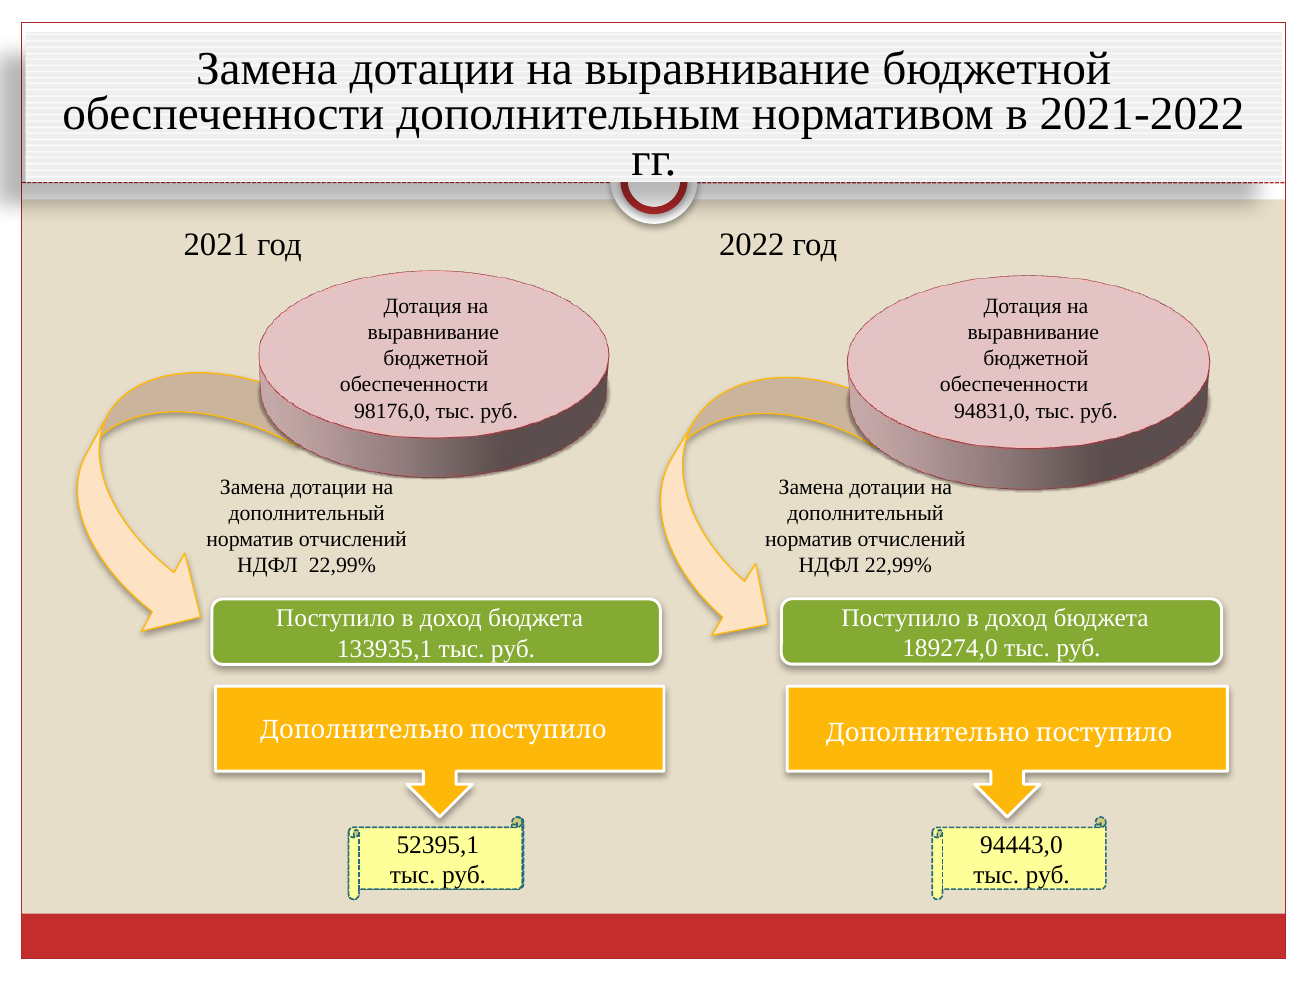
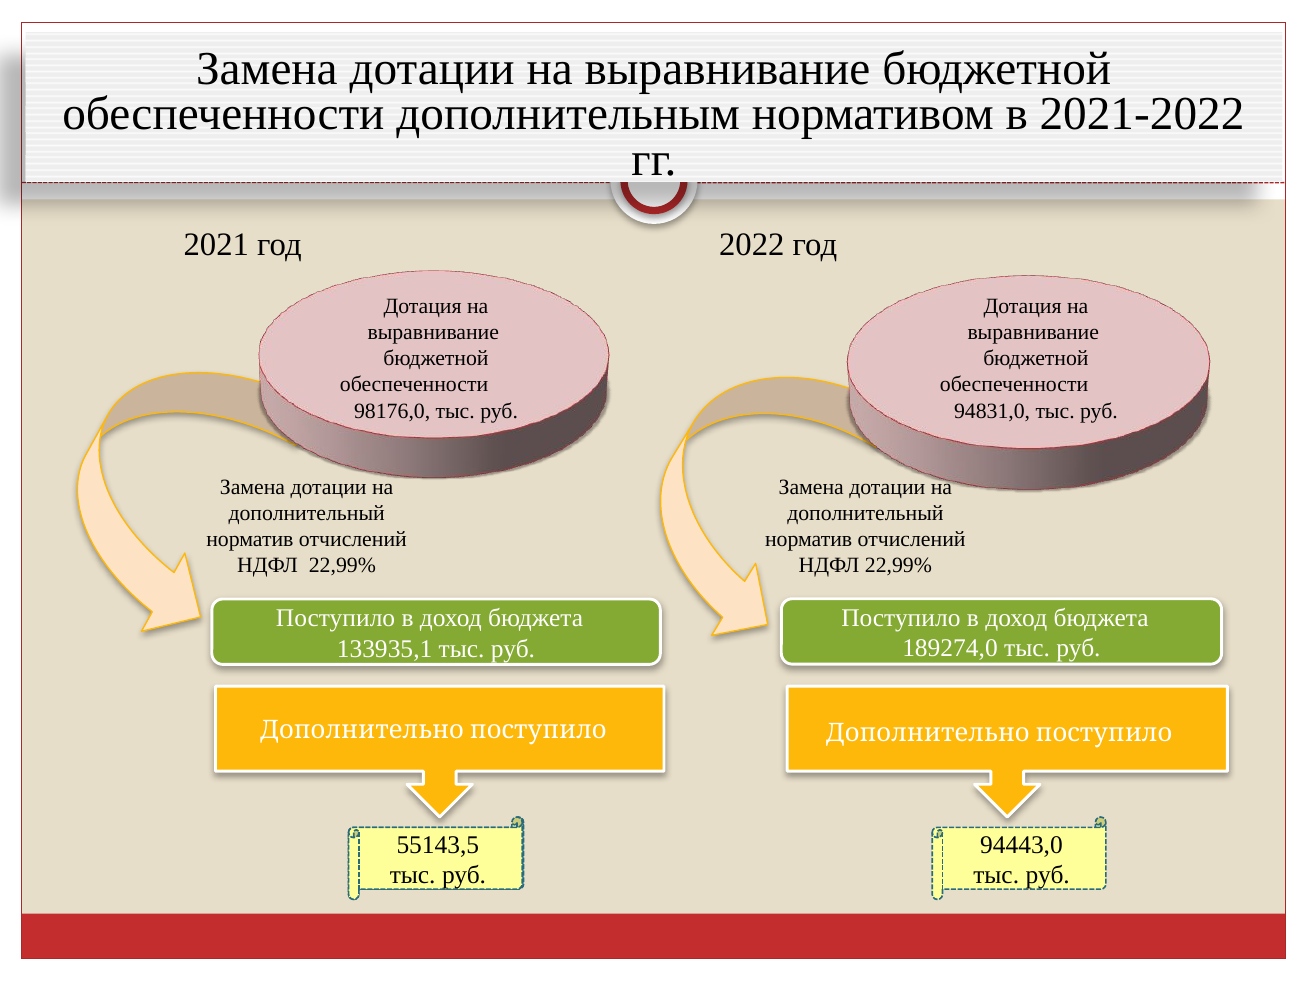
52395,1: 52395,1 -> 55143,5
